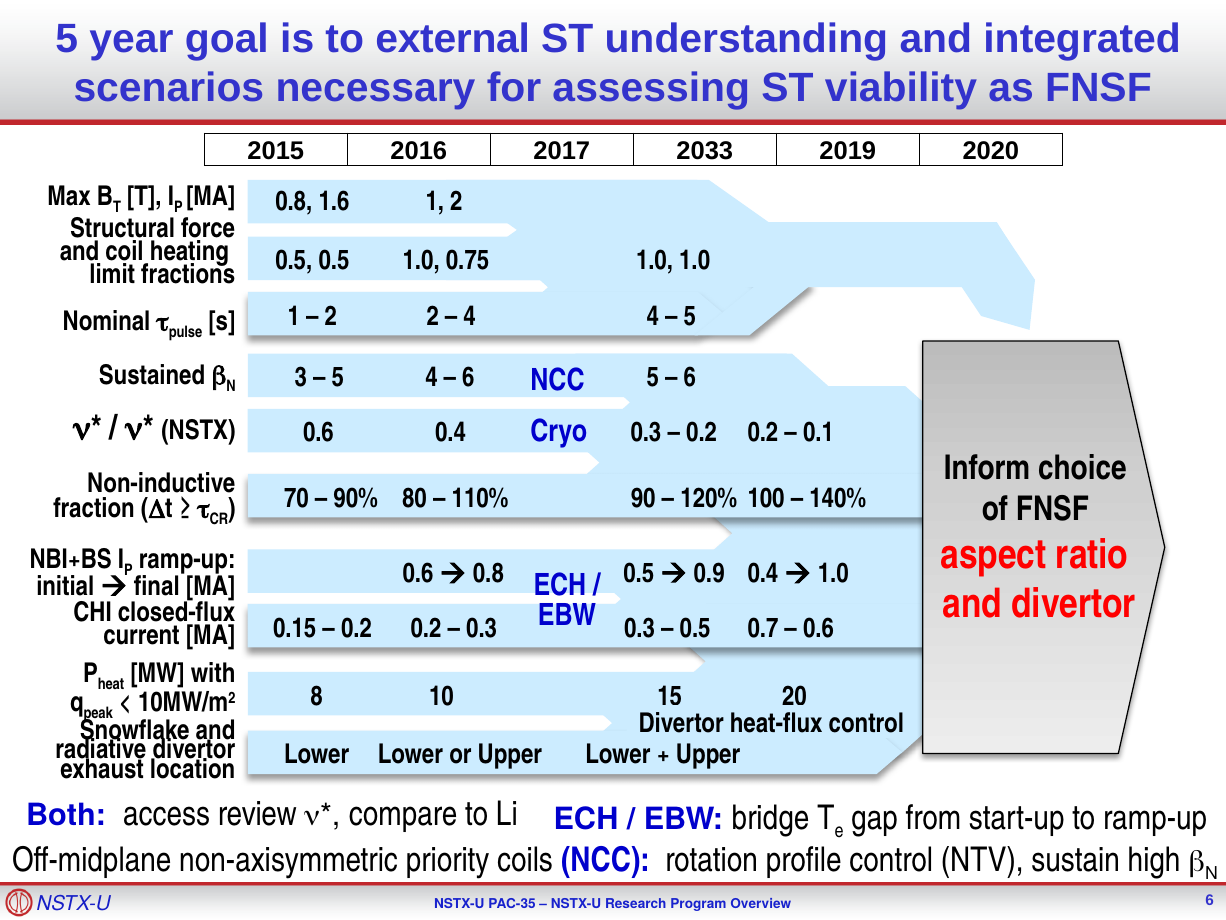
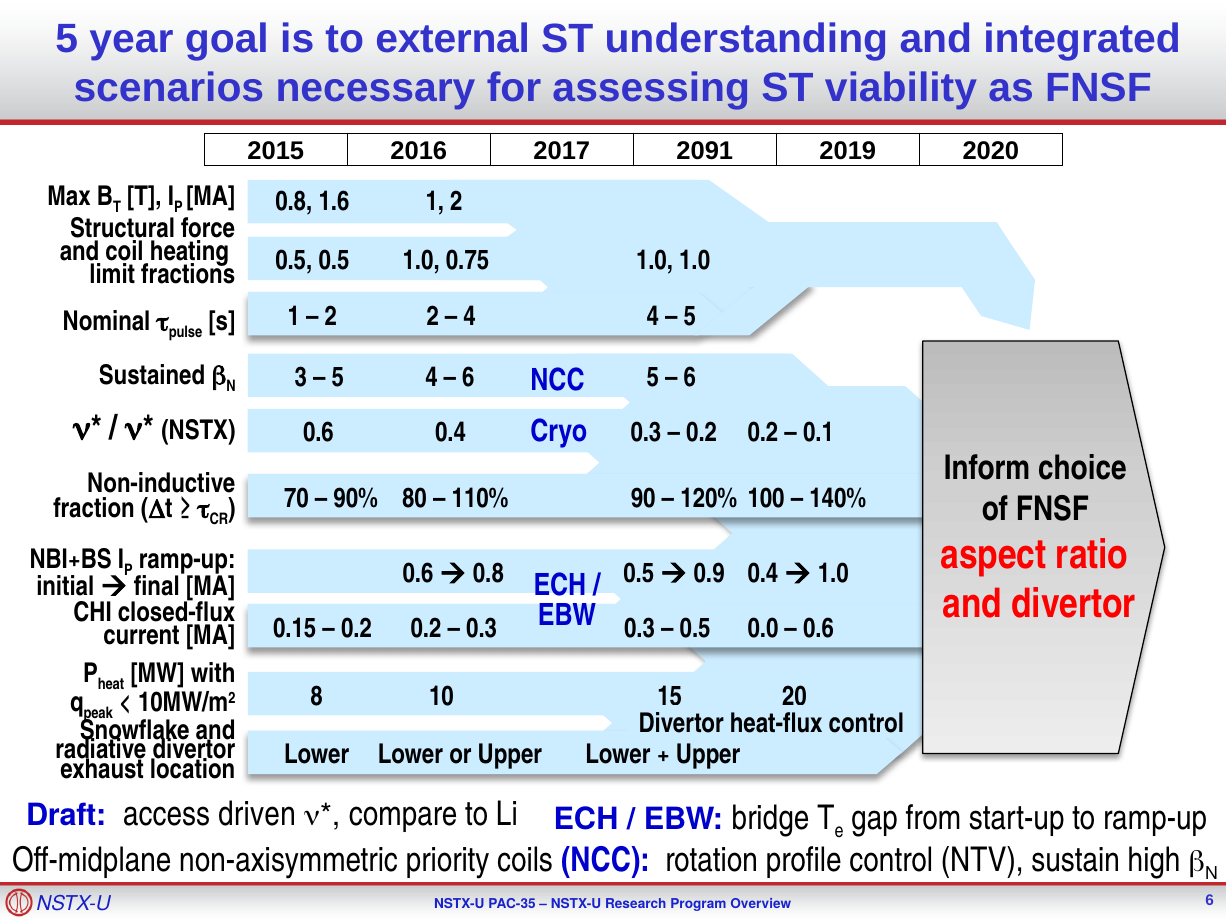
2033: 2033 -> 2091
0.7: 0.7 -> 0.0
Both: Both -> Draft
review: review -> driven
